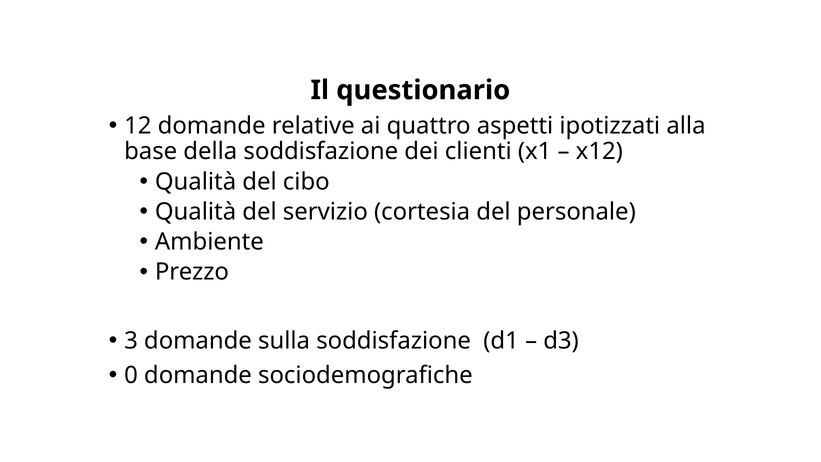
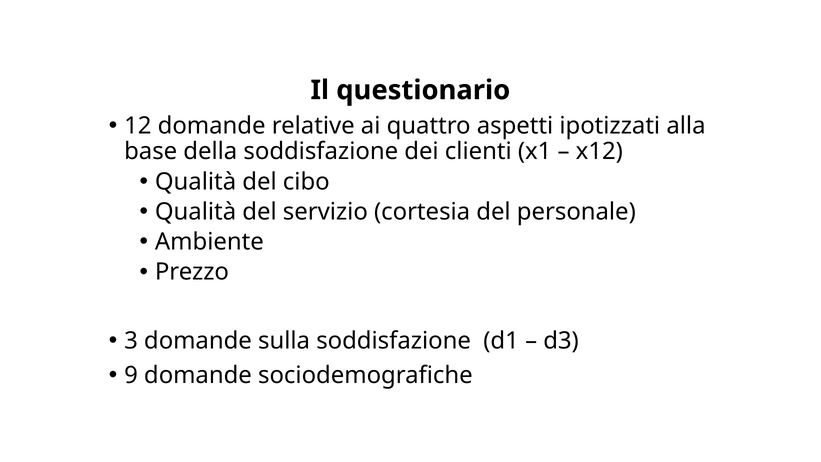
0: 0 -> 9
